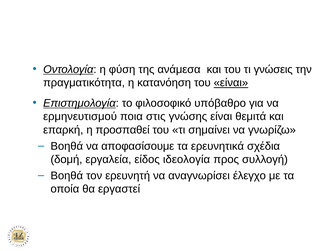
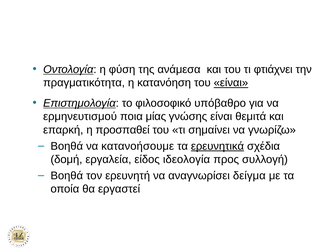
γνώσεις: γνώσεις -> φτιάχνει
στις: στις -> μίας
αποφασίσουμε: αποφασίσουμε -> κατανοήσουμε
ερευνητικά underline: none -> present
έλεγχο: έλεγχο -> δείγμα
